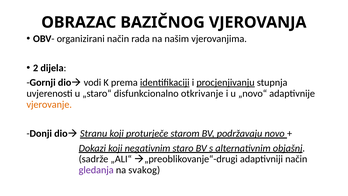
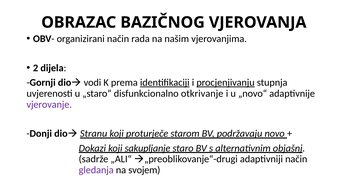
vjerovanje colour: orange -> purple
negativnim: negativnim -> sakupljanje
svakog: svakog -> svojem
